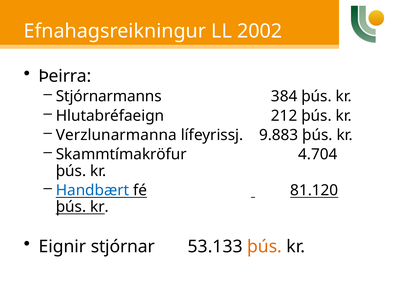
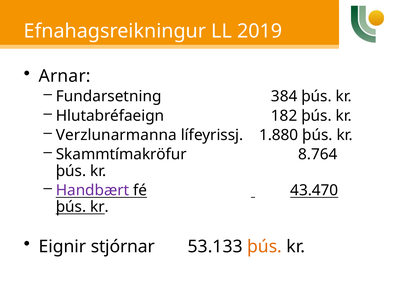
2002: 2002 -> 2019
Þeirra: Þeirra -> Arnar
Stjórnarmanns: Stjórnarmanns -> Fundarsetning
212: 212 -> 182
9.883: 9.883 -> 1.880
4.704: 4.704 -> 8.764
Handbært colour: blue -> purple
81.120: 81.120 -> 43.470
